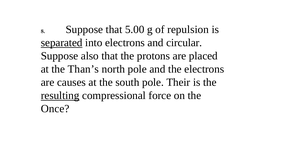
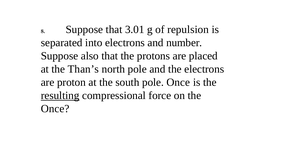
5.00: 5.00 -> 3.01
separated underline: present -> none
circular: circular -> number
causes: causes -> proton
pole Their: Their -> Once
